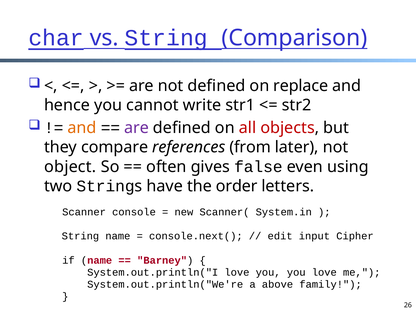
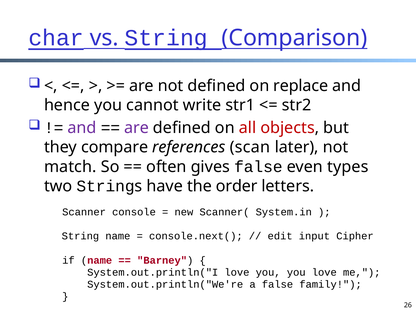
and at (82, 128) colour: orange -> purple
from: from -> scan
object: object -> match
using: using -> types
a above: above -> false
